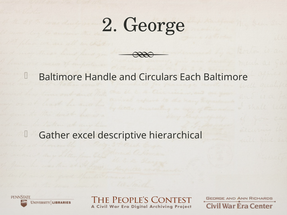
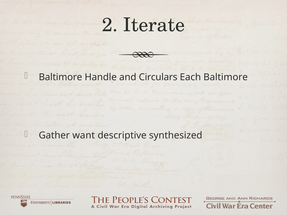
George: George -> Iterate
excel: excel -> want
hierarchical: hierarchical -> synthesized
